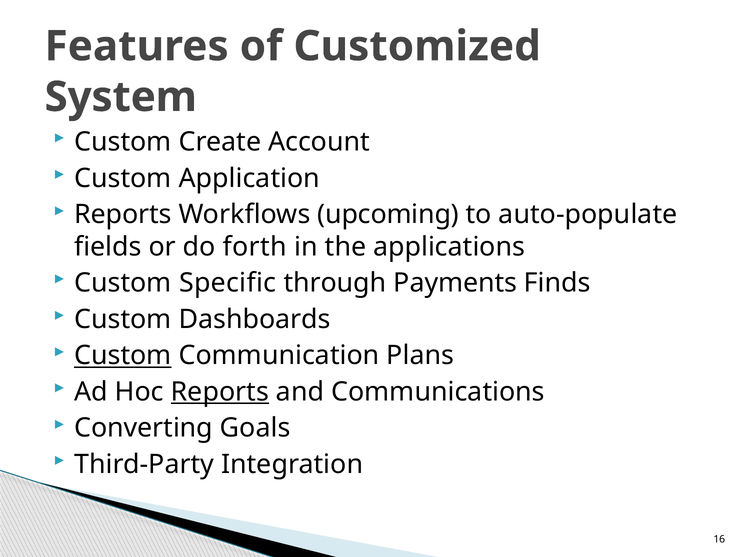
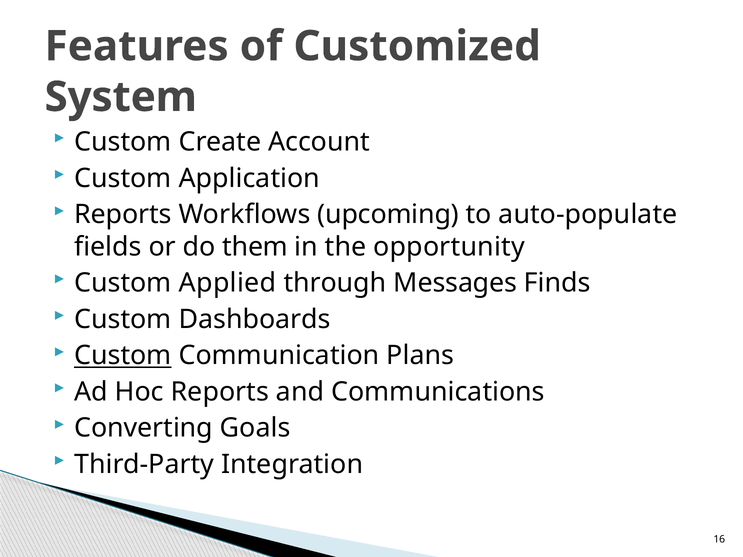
forth: forth -> them
applications: applications -> opportunity
Specific: Specific -> Applied
Payments: Payments -> Messages
Reports at (220, 392) underline: present -> none
